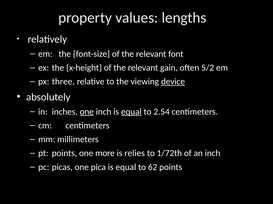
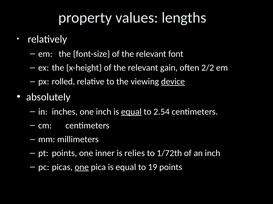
5/2: 5/2 -> 2/2
three: three -> rolled
one at (87, 112) underline: present -> none
more: more -> inner
one at (82, 168) underline: none -> present
62: 62 -> 19
